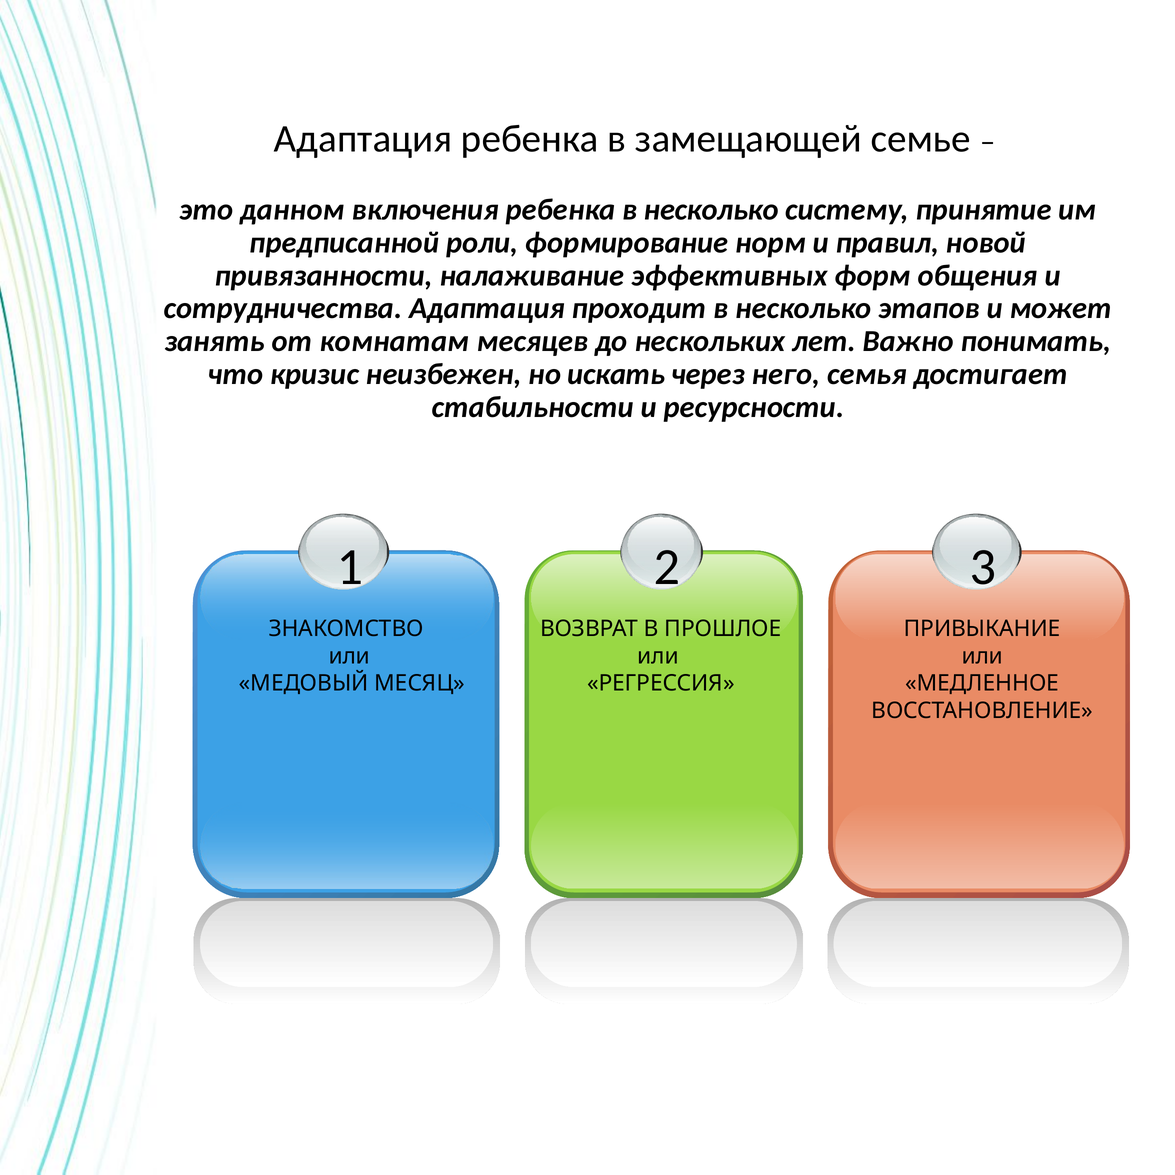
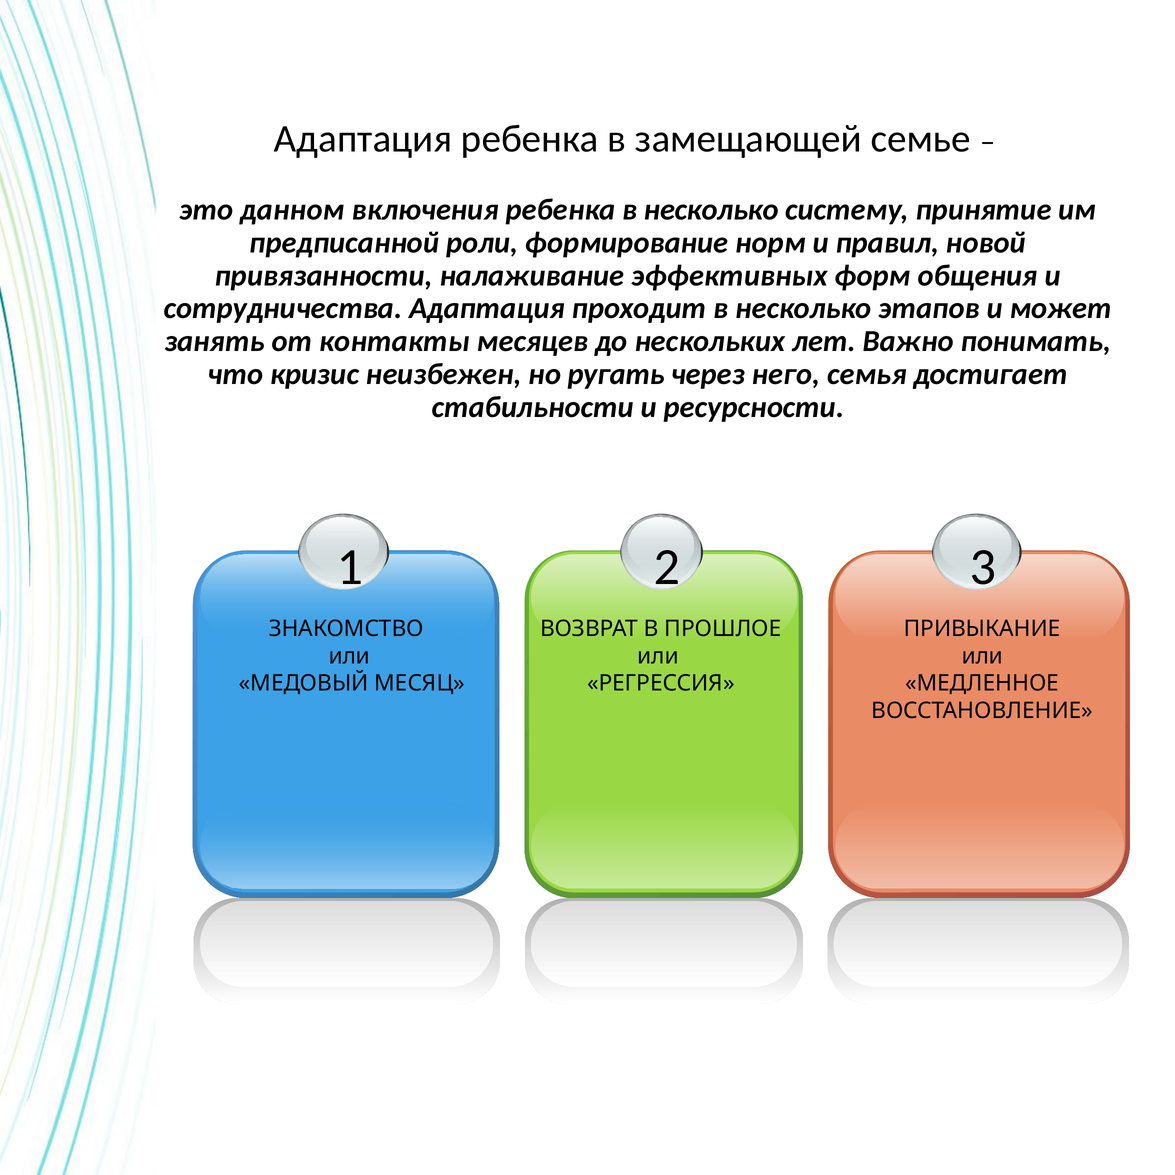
комнатам: комнатам -> контакты
искать: искать -> ругать
